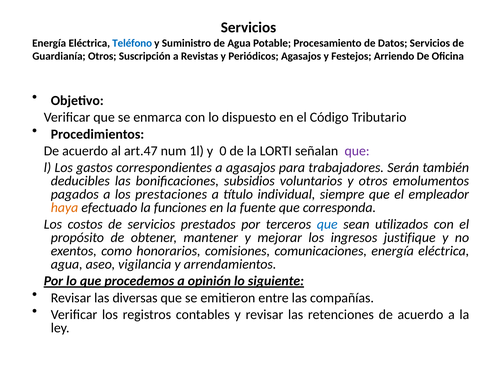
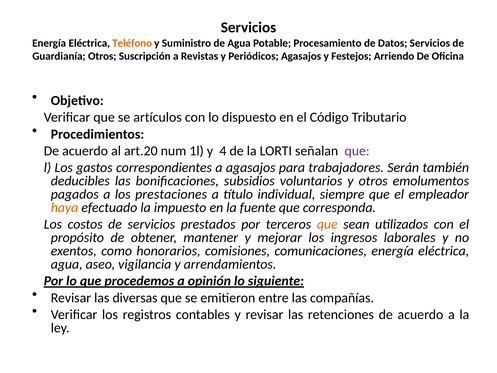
Teléfono colour: blue -> orange
enmarca: enmarca -> artículos
art.47: art.47 -> art.20
0: 0 -> 4
funciones: funciones -> impuesto
que at (327, 224) colour: blue -> orange
justifique: justifique -> laborales
